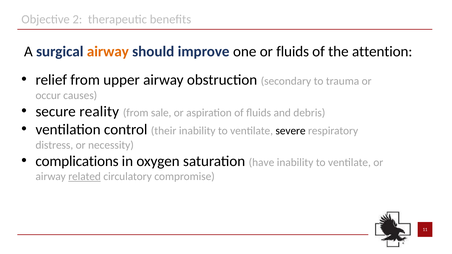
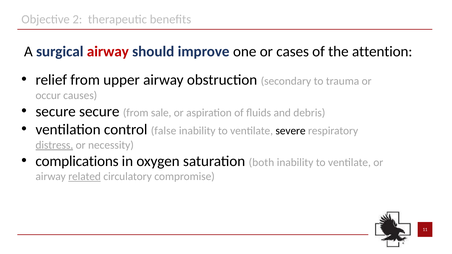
airway at (108, 52) colour: orange -> red
or fluids: fluids -> cases
secure reality: reality -> secure
their: their -> false
distress underline: none -> present
have: have -> both
